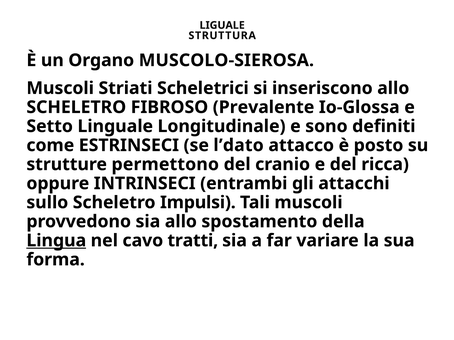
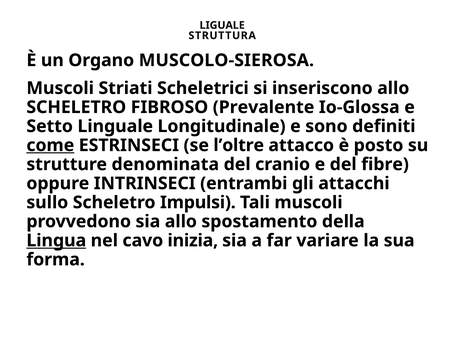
come underline: none -> present
l’dato: l’dato -> l’oltre
permettono: permettono -> denominata
ricca: ricca -> fibre
tratti: tratti -> inizia
